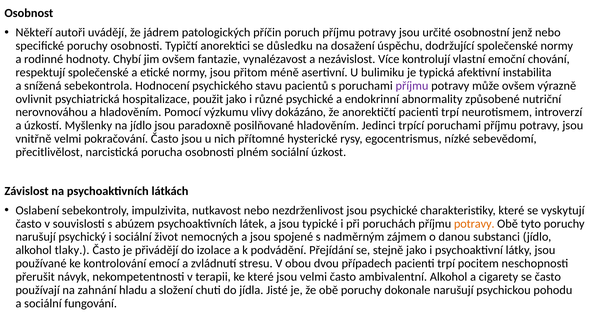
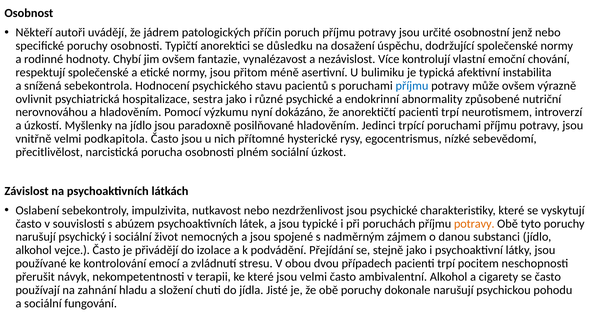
příjmu at (412, 86) colour: purple -> blue
použit: použit -> sestra
vlivy: vlivy -> nyní
pokračování: pokračování -> podkapitola
tlaky: tlaky -> vejce
